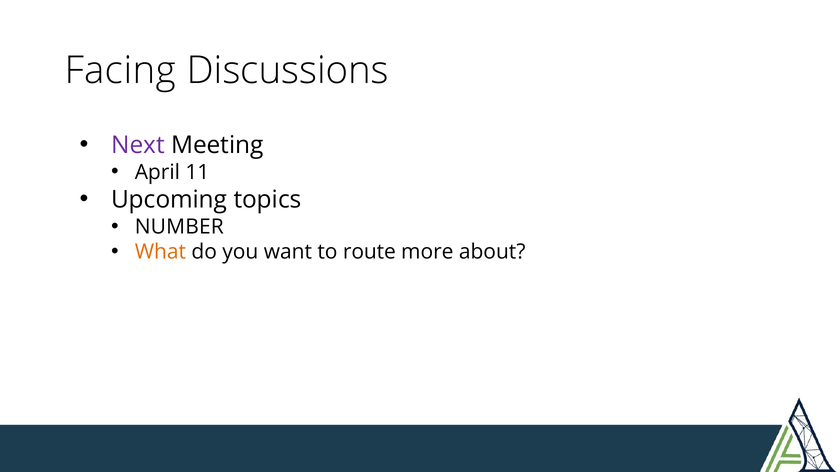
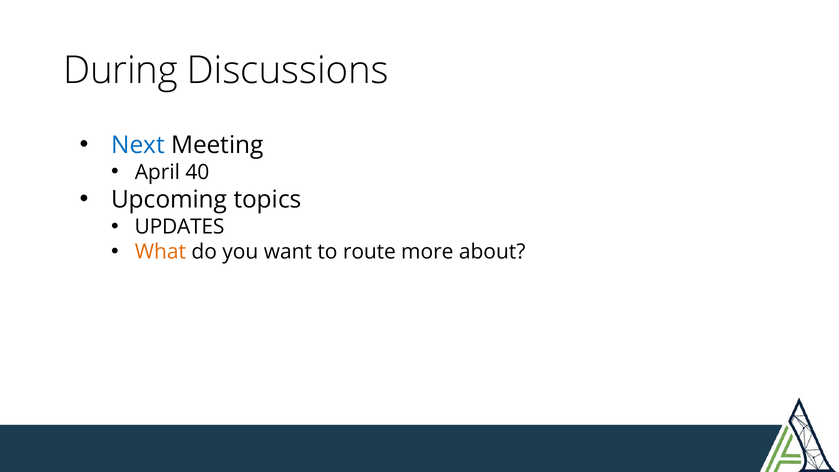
Facing: Facing -> During
Next colour: purple -> blue
11: 11 -> 40
NUMBER: NUMBER -> UPDATES
